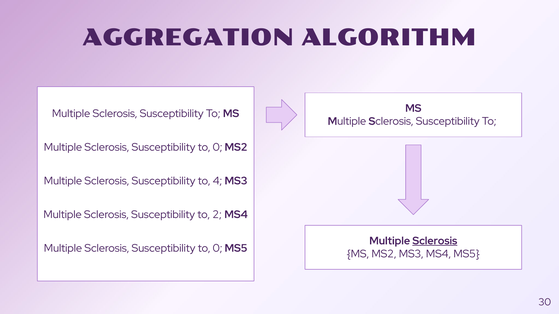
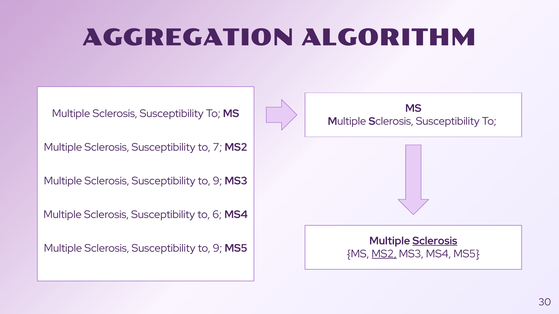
0 at (218, 147): 0 -> 7
4 at (218, 181): 4 -> 9
2: 2 -> 6
0 at (218, 248): 0 -> 9
MS2 at (384, 254) underline: none -> present
